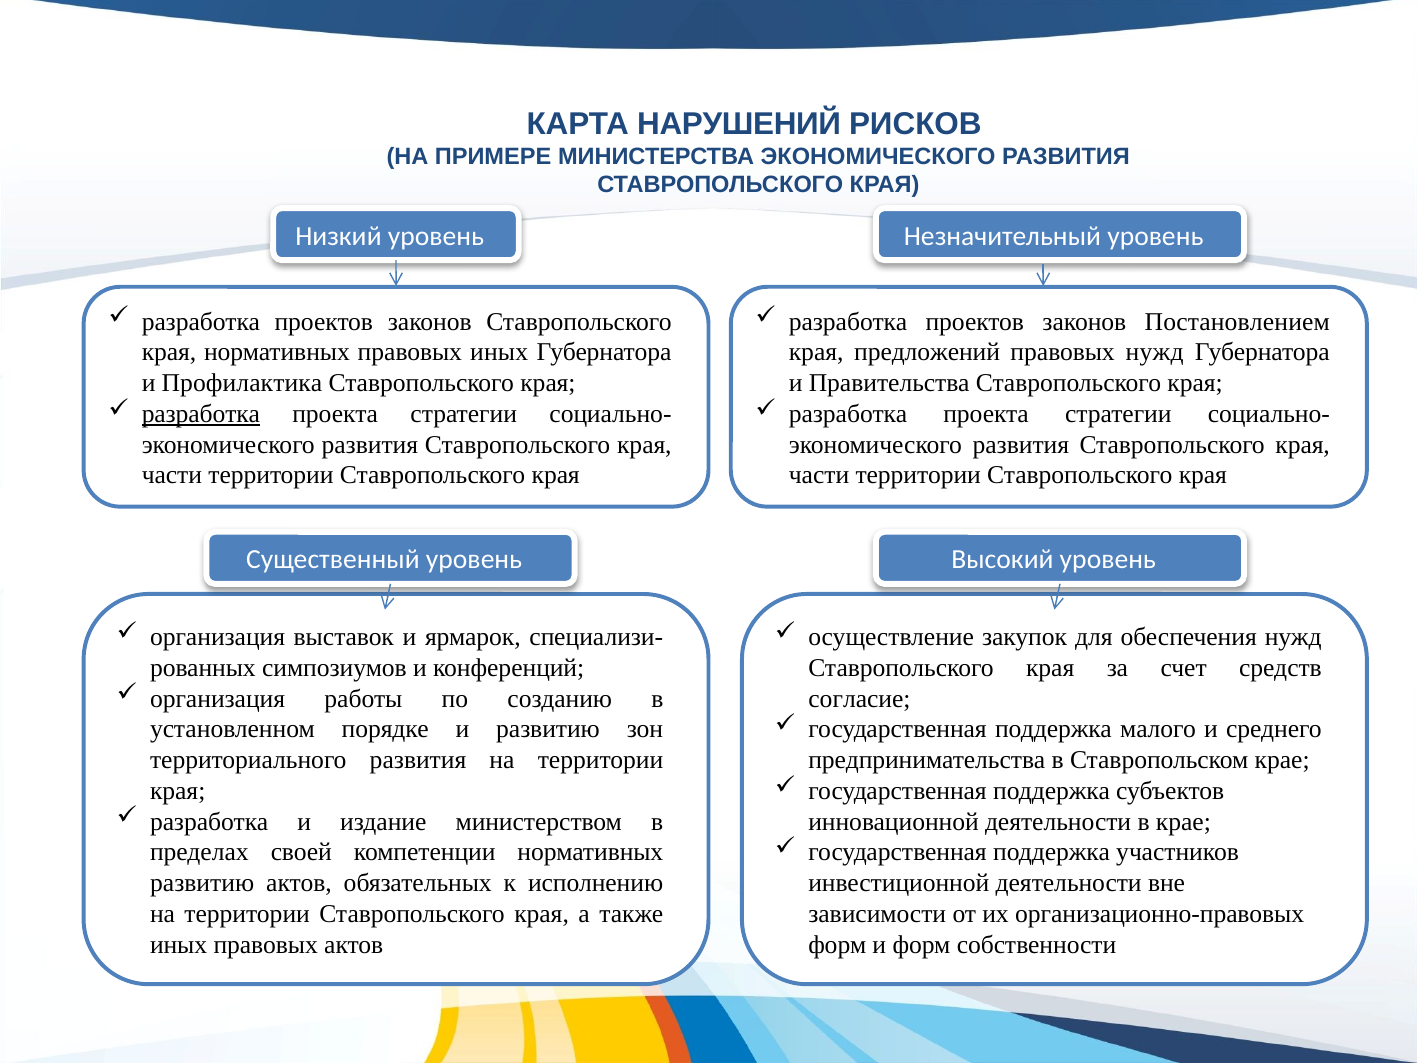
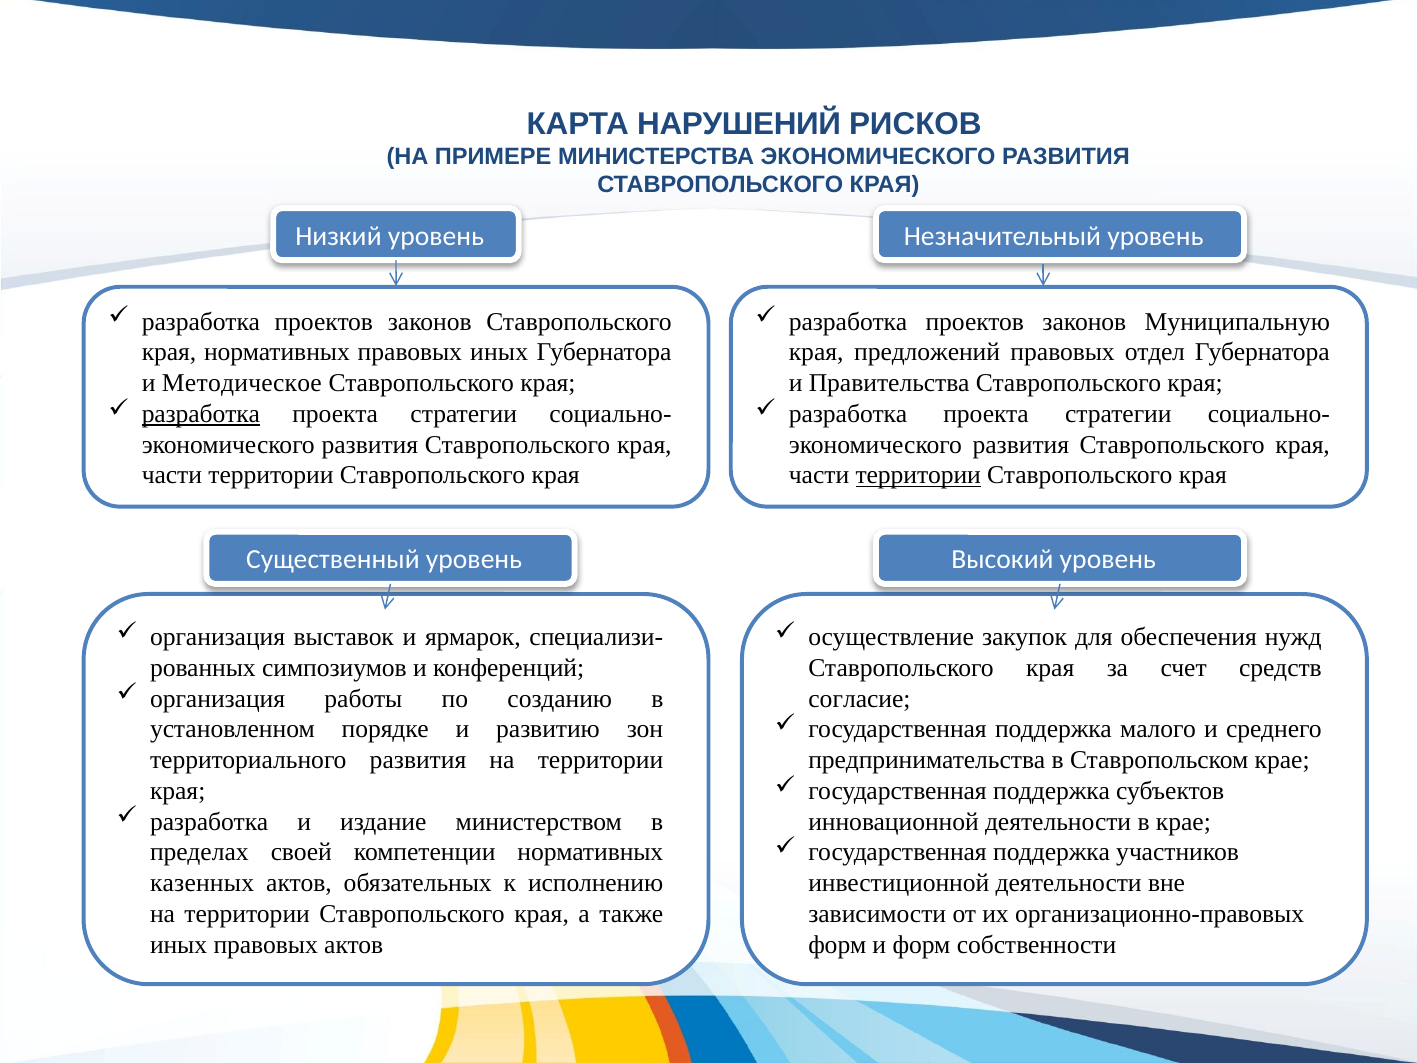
Постановлением: Постановлением -> Муниципальную
правовых нужд: нужд -> отдел
Профилактика: Профилактика -> Методическое
территории at (918, 475) underline: none -> present
развитию at (202, 883): развитию -> казенных
